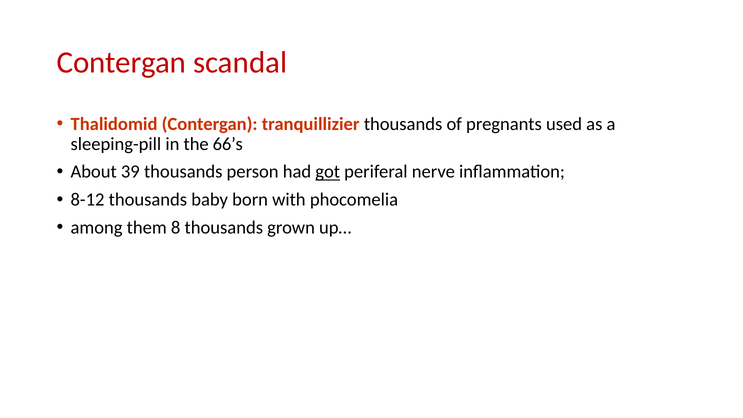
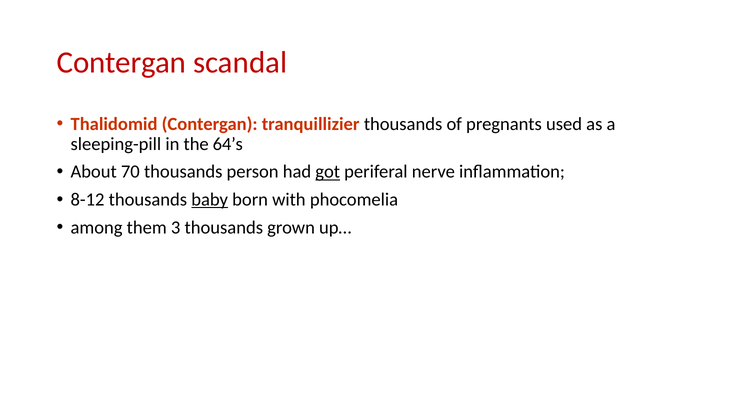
66’s: 66’s -> 64’s
39: 39 -> 70
baby underline: none -> present
8: 8 -> 3
